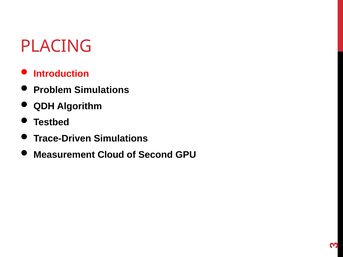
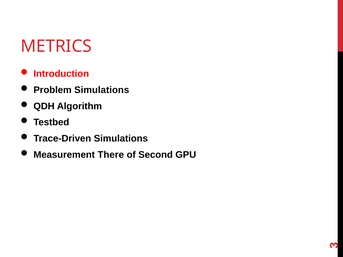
PLACING: PLACING -> METRICS
Cloud: Cloud -> There
